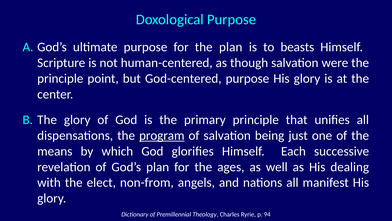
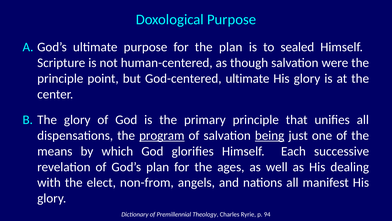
beasts: beasts -> sealed
God-centered purpose: purpose -> ultimate
being underline: none -> present
